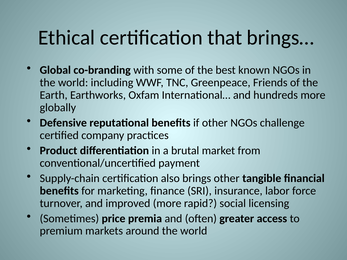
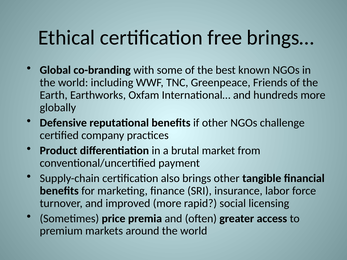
that: that -> free
